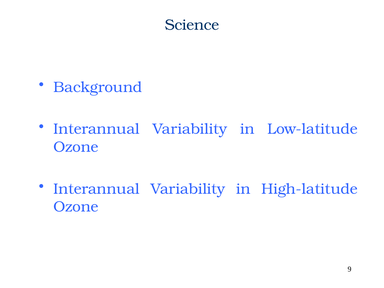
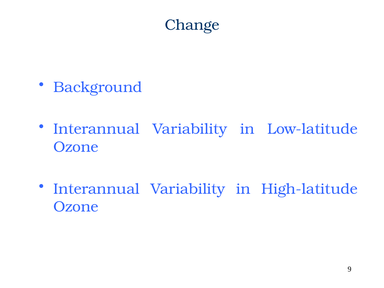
Science: Science -> Change
